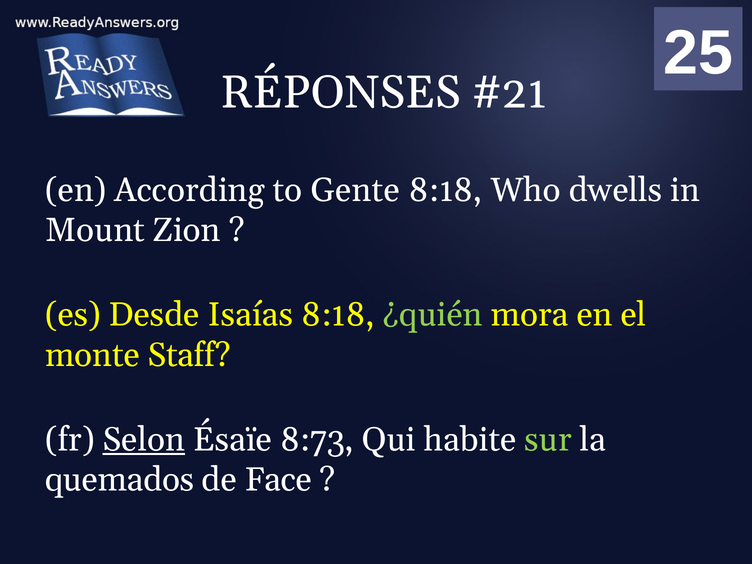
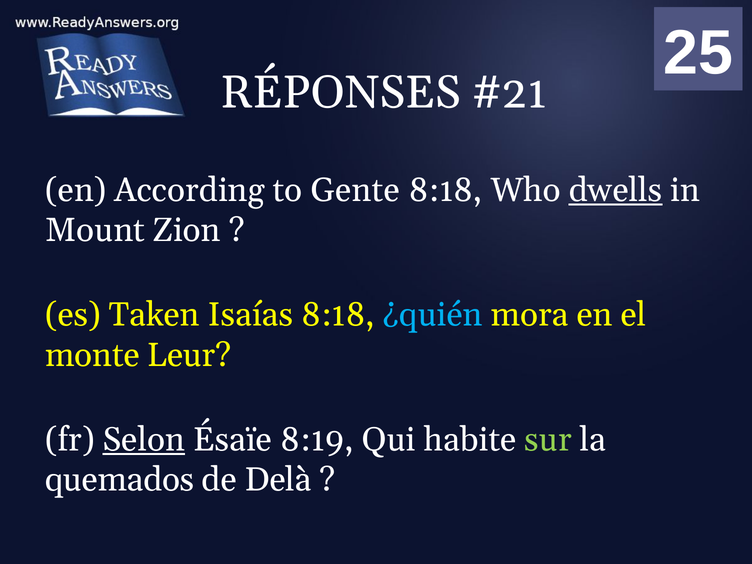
dwells underline: none -> present
Desde: Desde -> Taken
¿quién colour: light green -> light blue
Staff: Staff -> Leur
8:73: 8:73 -> 8:19
Face: Face -> Delà
